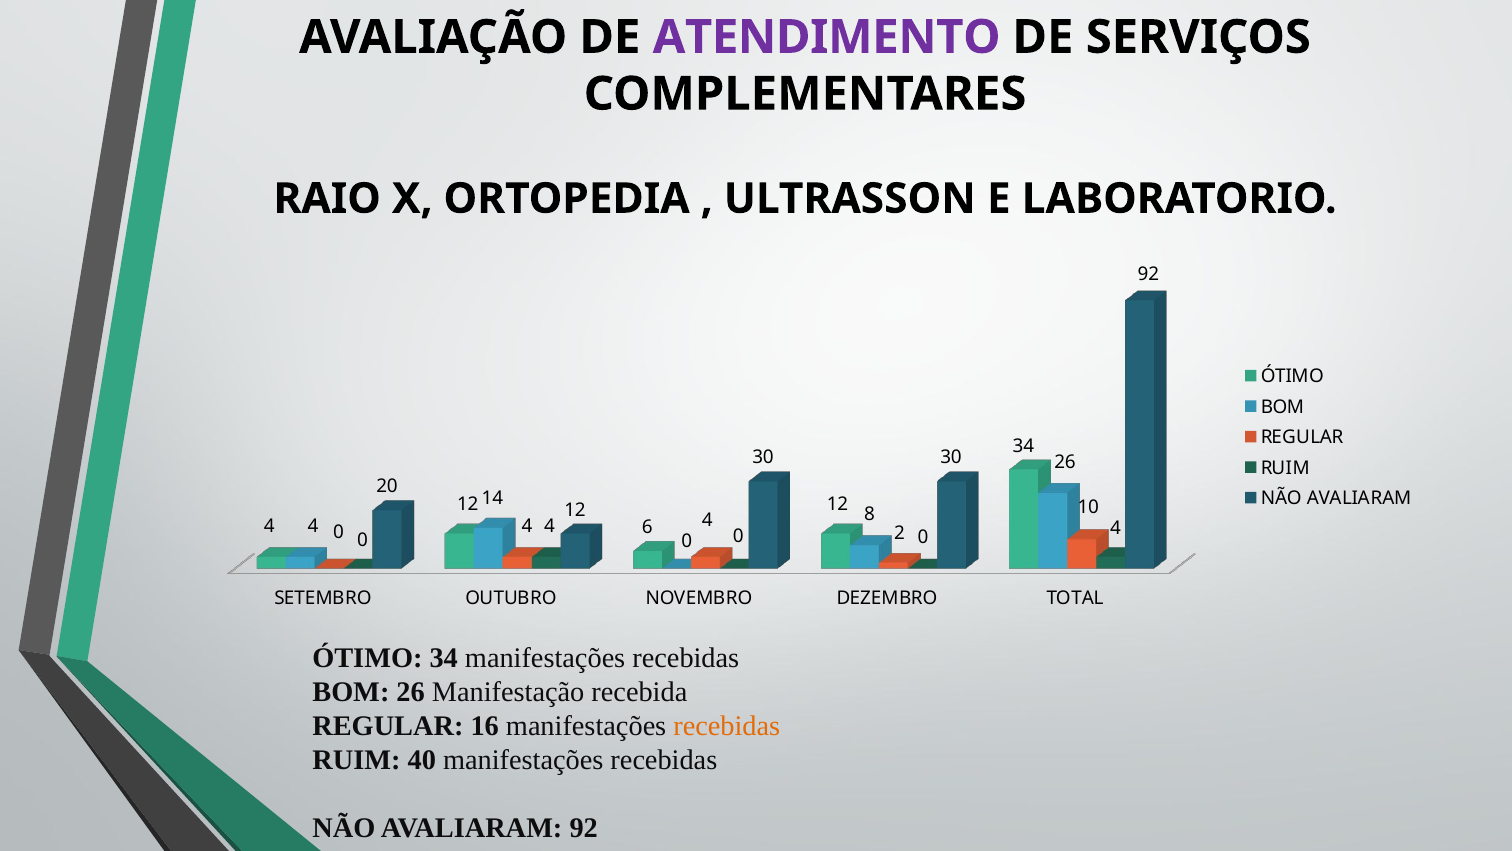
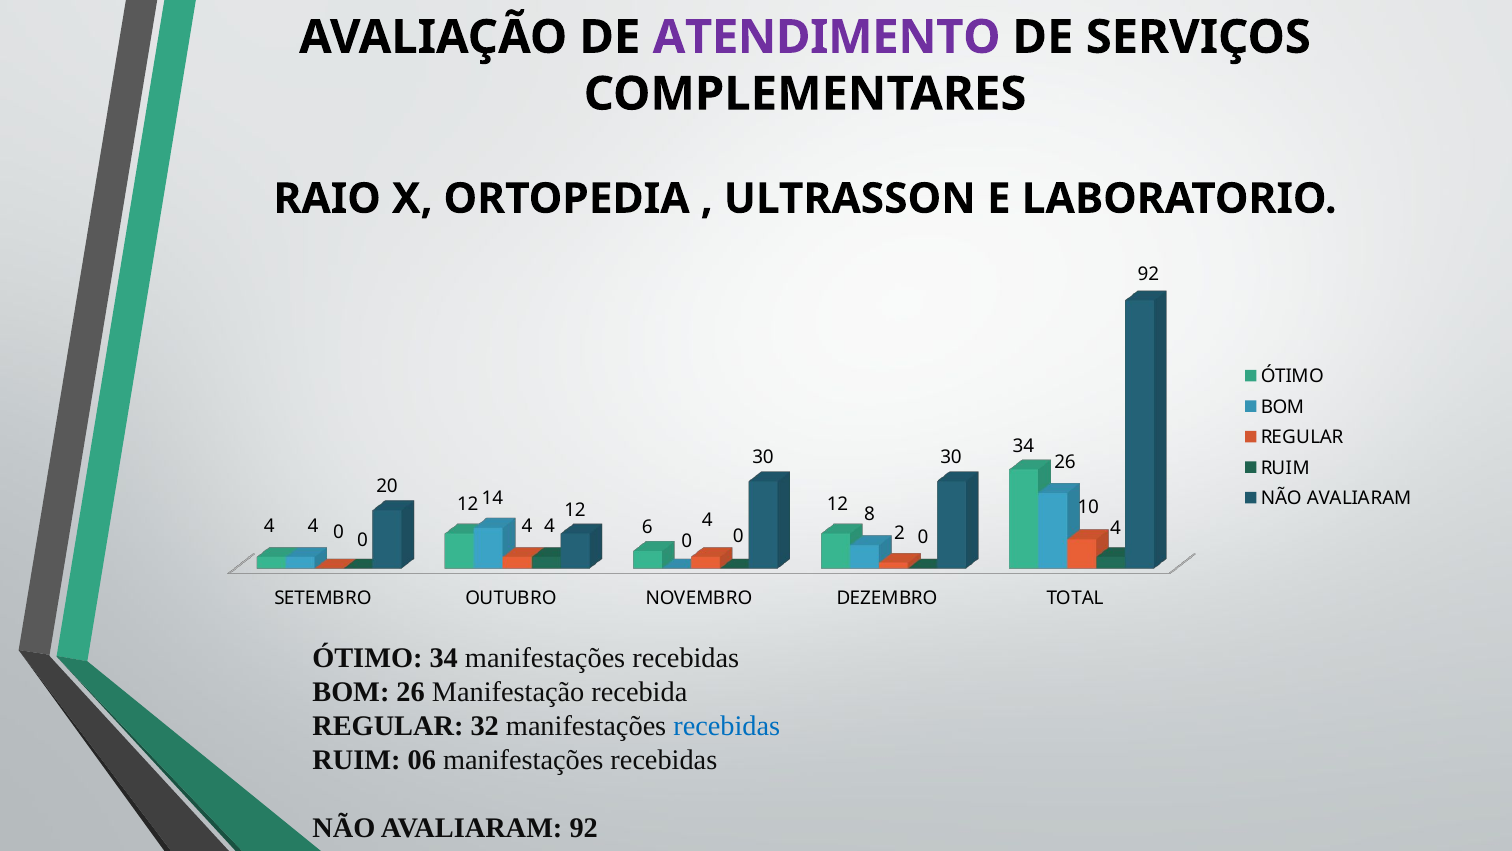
16: 16 -> 32
recebidas at (727, 726) colour: orange -> blue
40: 40 -> 06
